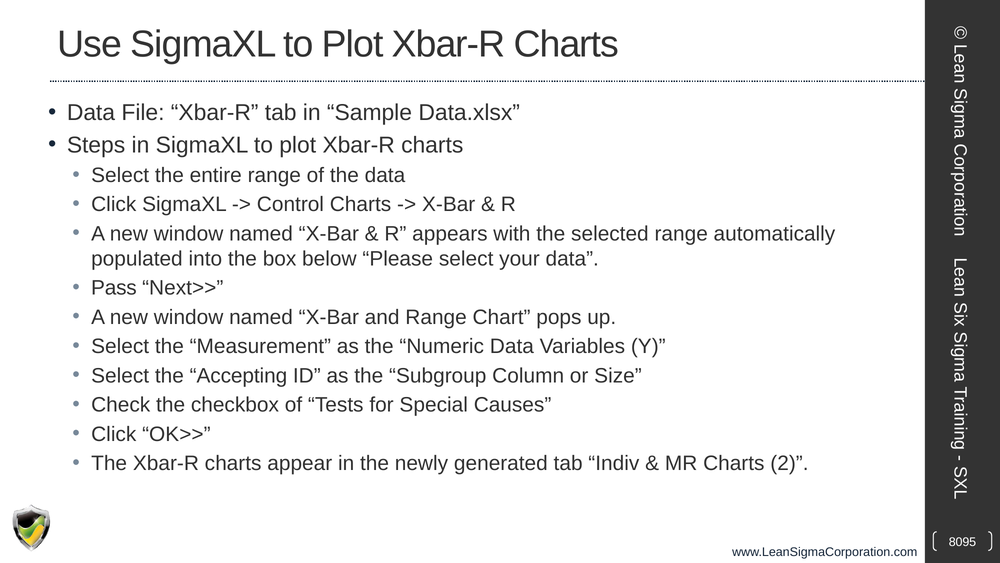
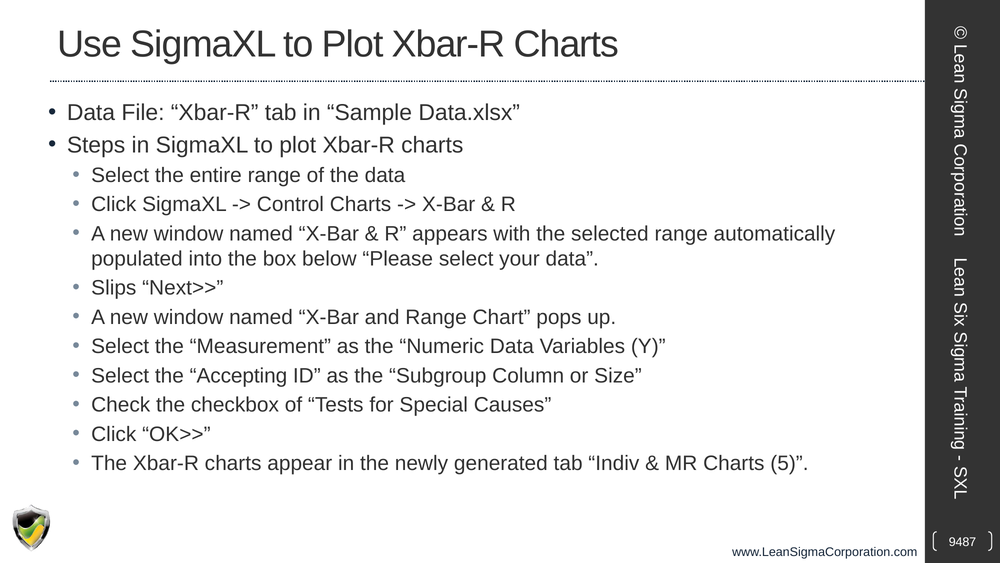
Pass: Pass -> Slips
2: 2 -> 5
8095: 8095 -> 9487
